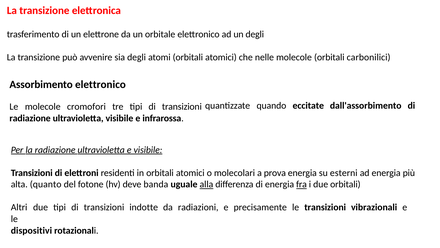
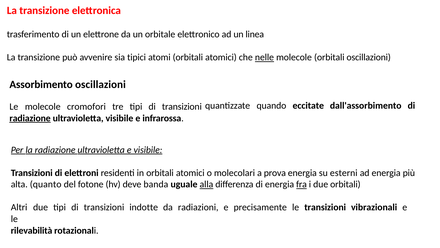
un degli: degli -> linea
sia degli: degli -> tipici
nelle underline: none -> present
orbitali carbonilici: carbonilici -> oscillazioni
Assorbimento elettronico: elettronico -> oscillazioni
radiazione at (30, 118) underline: none -> present
dispositivi: dispositivi -> rilevabilità
